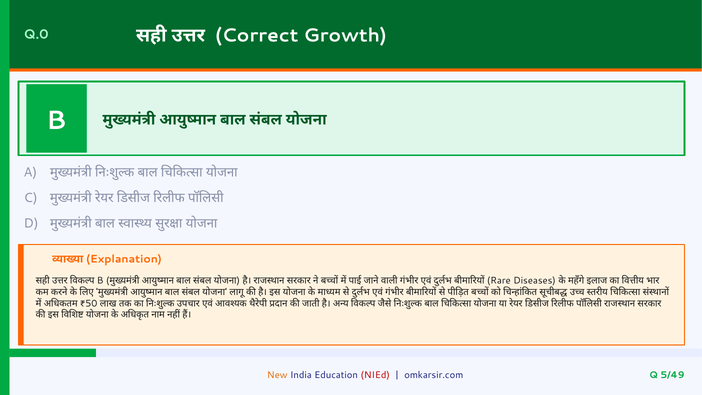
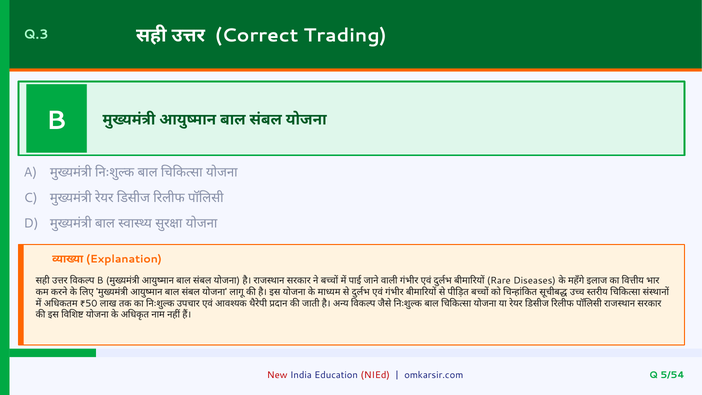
Q.0: Q.0 -> Q.3
Growth: Growth -> Trading
New colour: orange -> red
5/49: 5/49 -> 5/54
